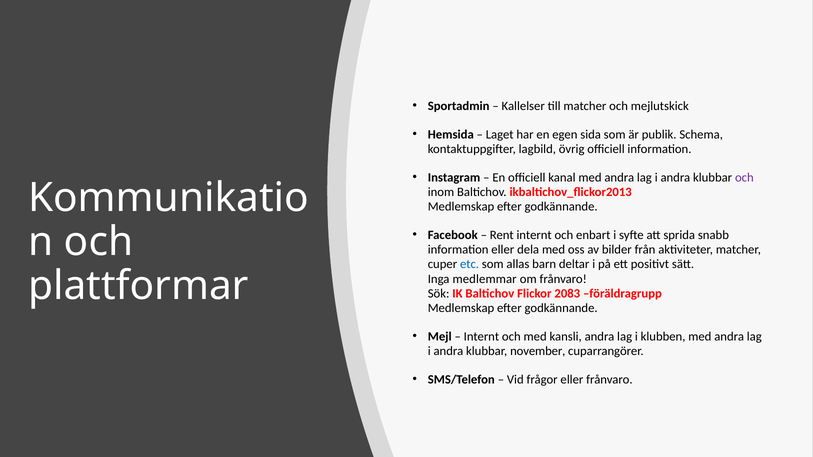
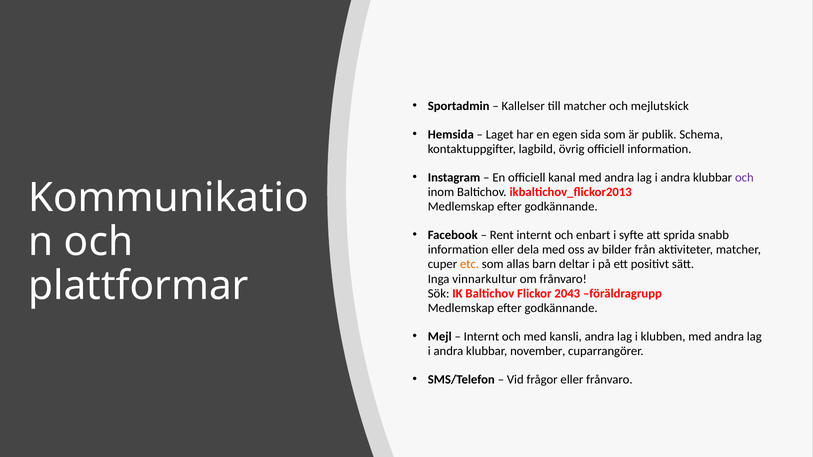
etc colour: blue -> orange
medlemmar: medlemmar -> vinnarkultur
2083: 2083 -> 2043
